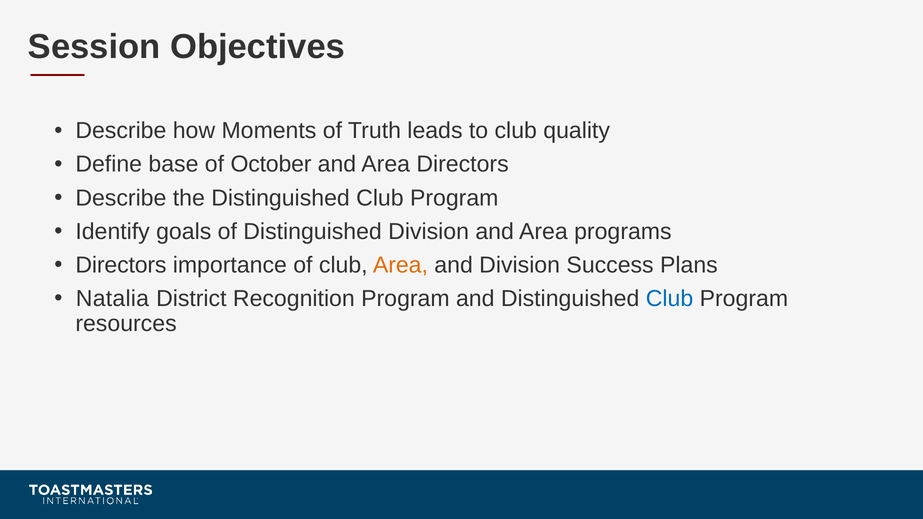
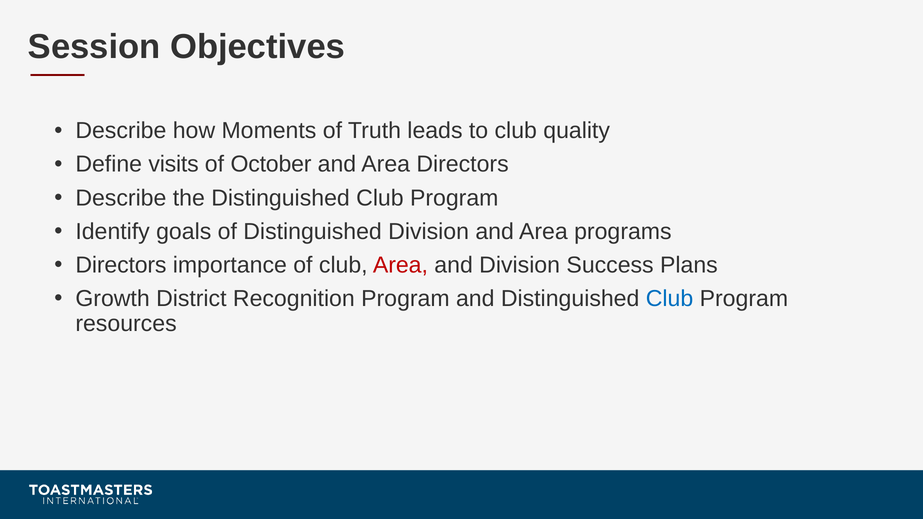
base: base -> visits
Area at (400, 265) colour: orange -> red
Natalia: Natalia -> Growth
